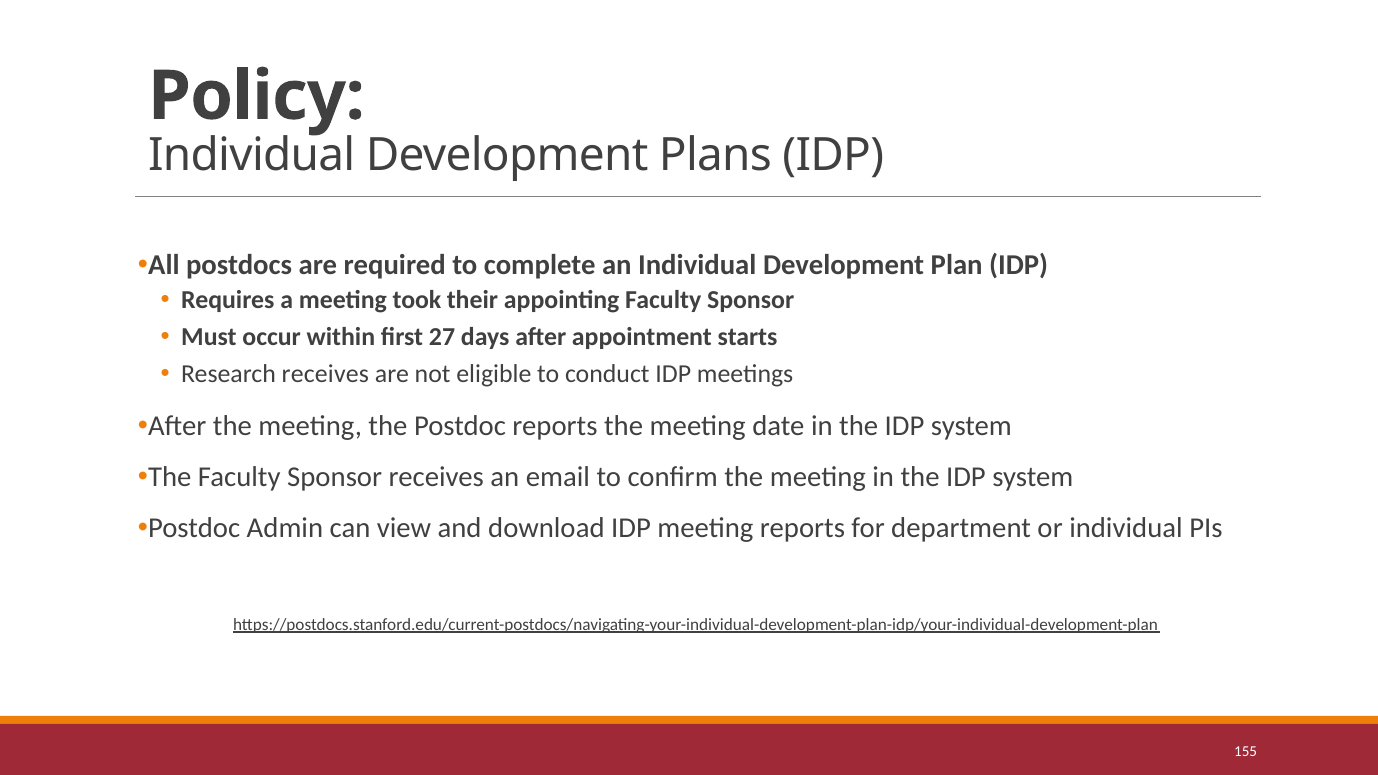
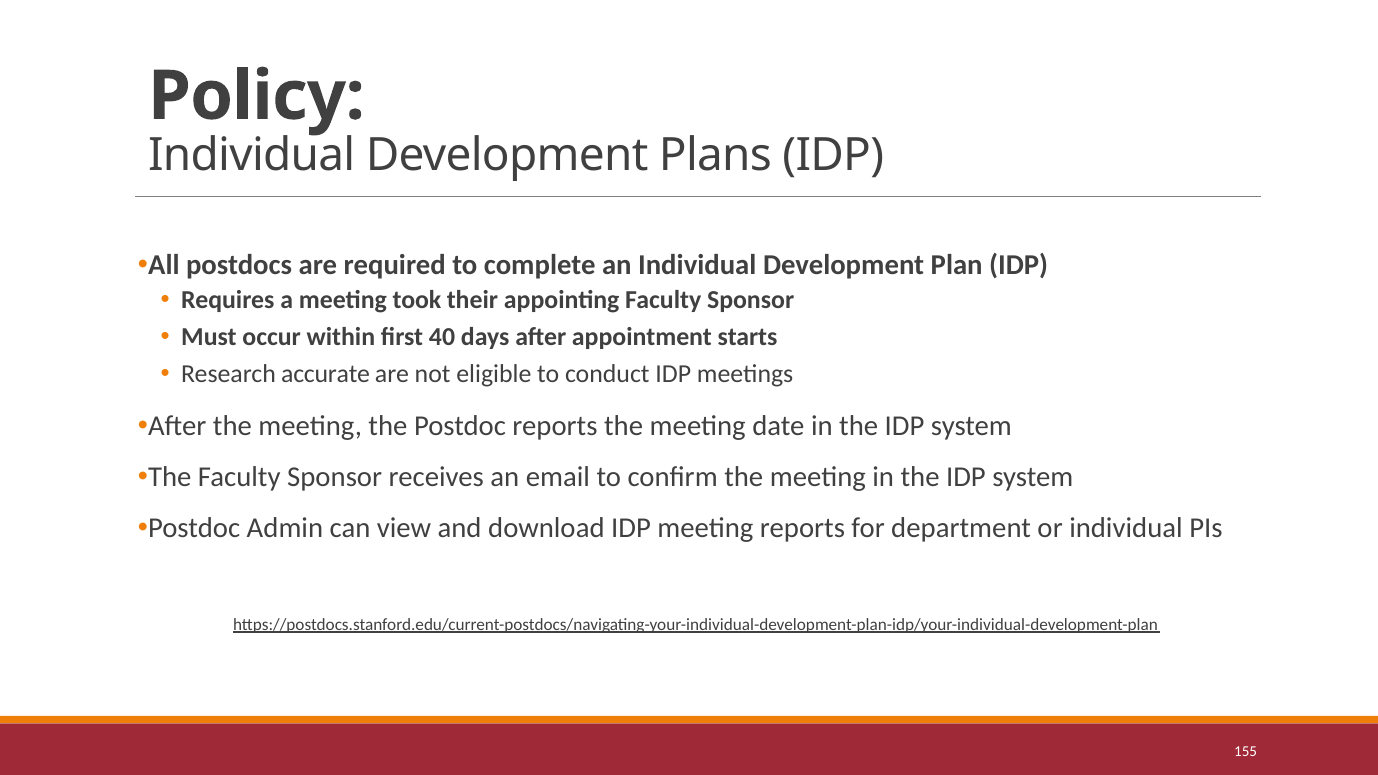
27: 27 -> 40
Research receives: receives -> accurate
